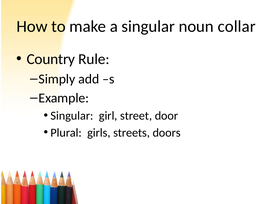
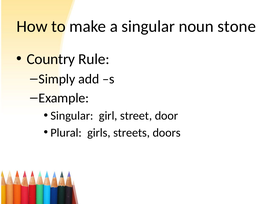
collar: collar -> stone
